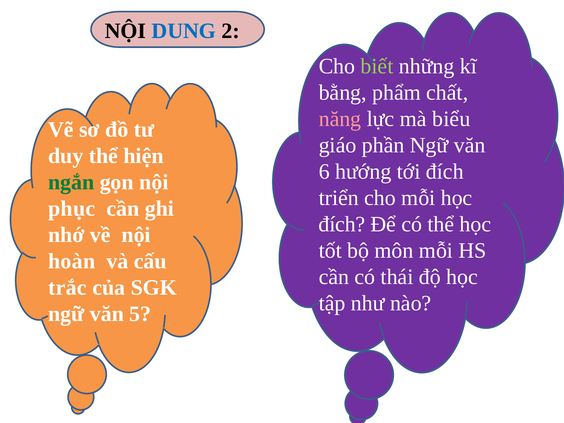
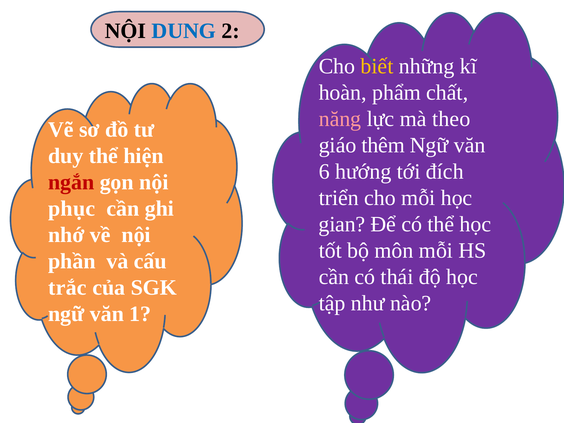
biết colour: light green -> yellow
bằng: bằng -> hoàn
biểu: biểu -> theo
phần: phần -> thêm
ngắn colour: green -> red
đích at (342, 224): đích -> gian
hoàn: hoàn -> phần
5: 5 -> 1
